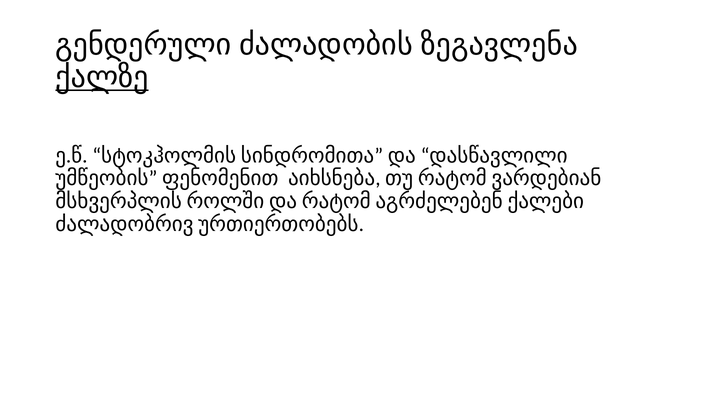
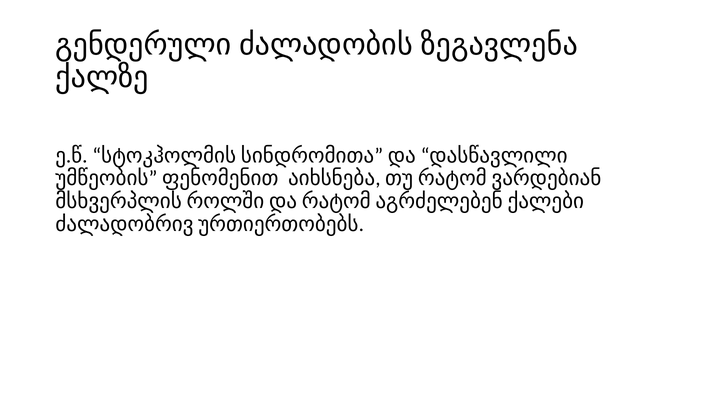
ქალზე underline: present -> none
